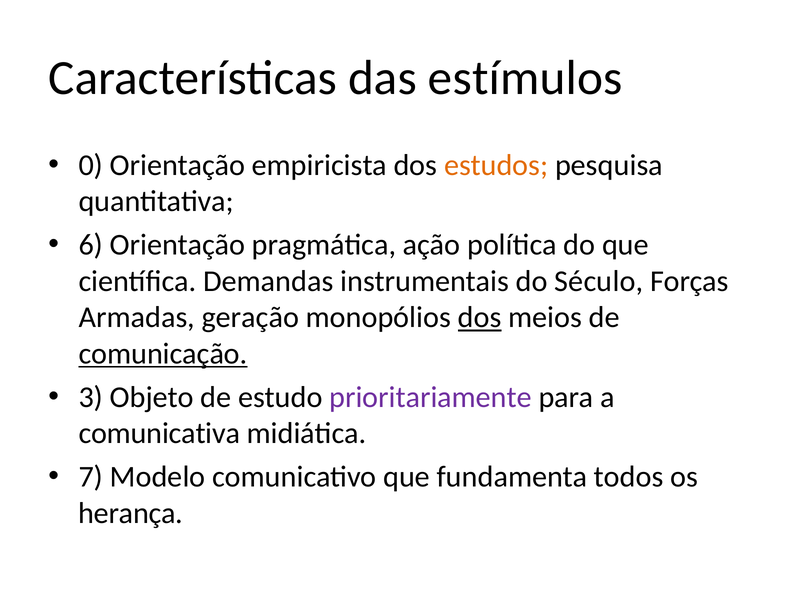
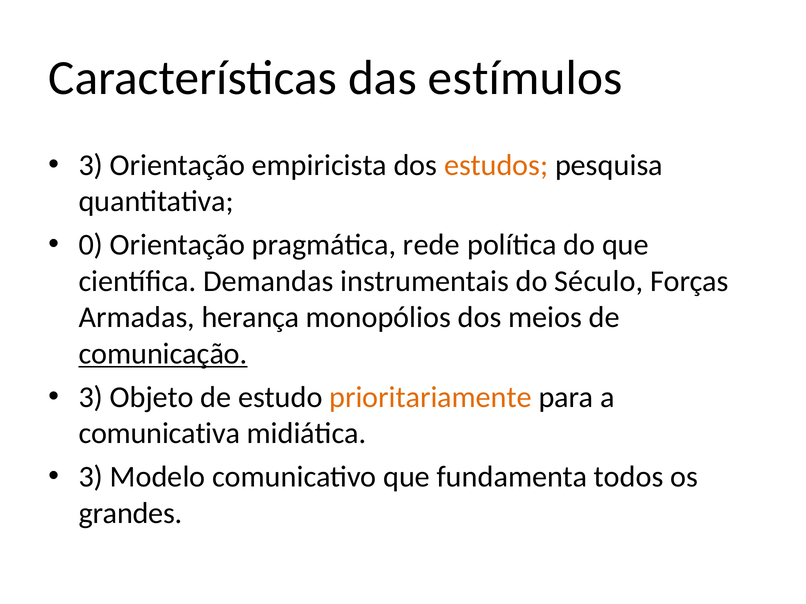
0 at (91, 165): 0 -> 3
6: 6 -> 0
ação: ação -> rede
geração: geração -> herança
dos at (480, 318) underline: present -> none
prioritariamente colour: purple -> orange
7 at (91, 477): 7 -> 3
herança: herança -> grandes
